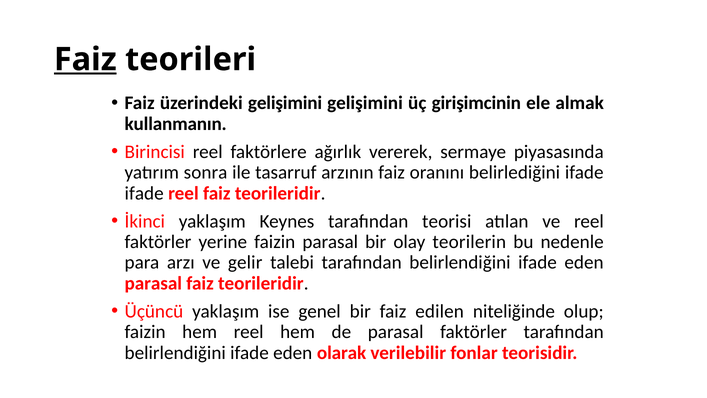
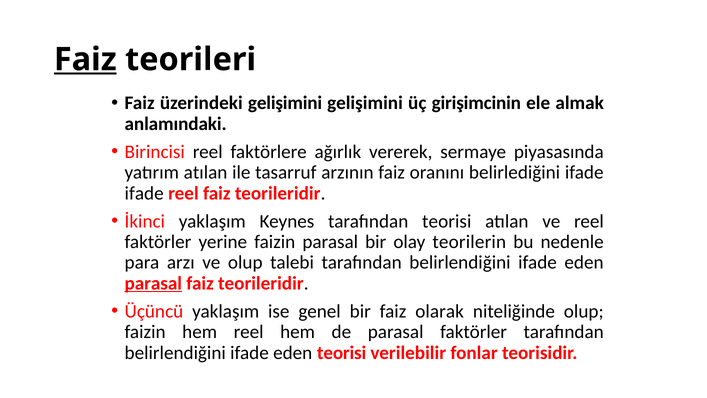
kullanmanın: kullanmanın -> anlamındaki
yatırım sonra: sonra -> atılan
ve gelir: gelir -> olup
parasal at (153, 283) underline: none -> present
edilen: edilen -> olarak
eden olarak: olarak -> teorisi
